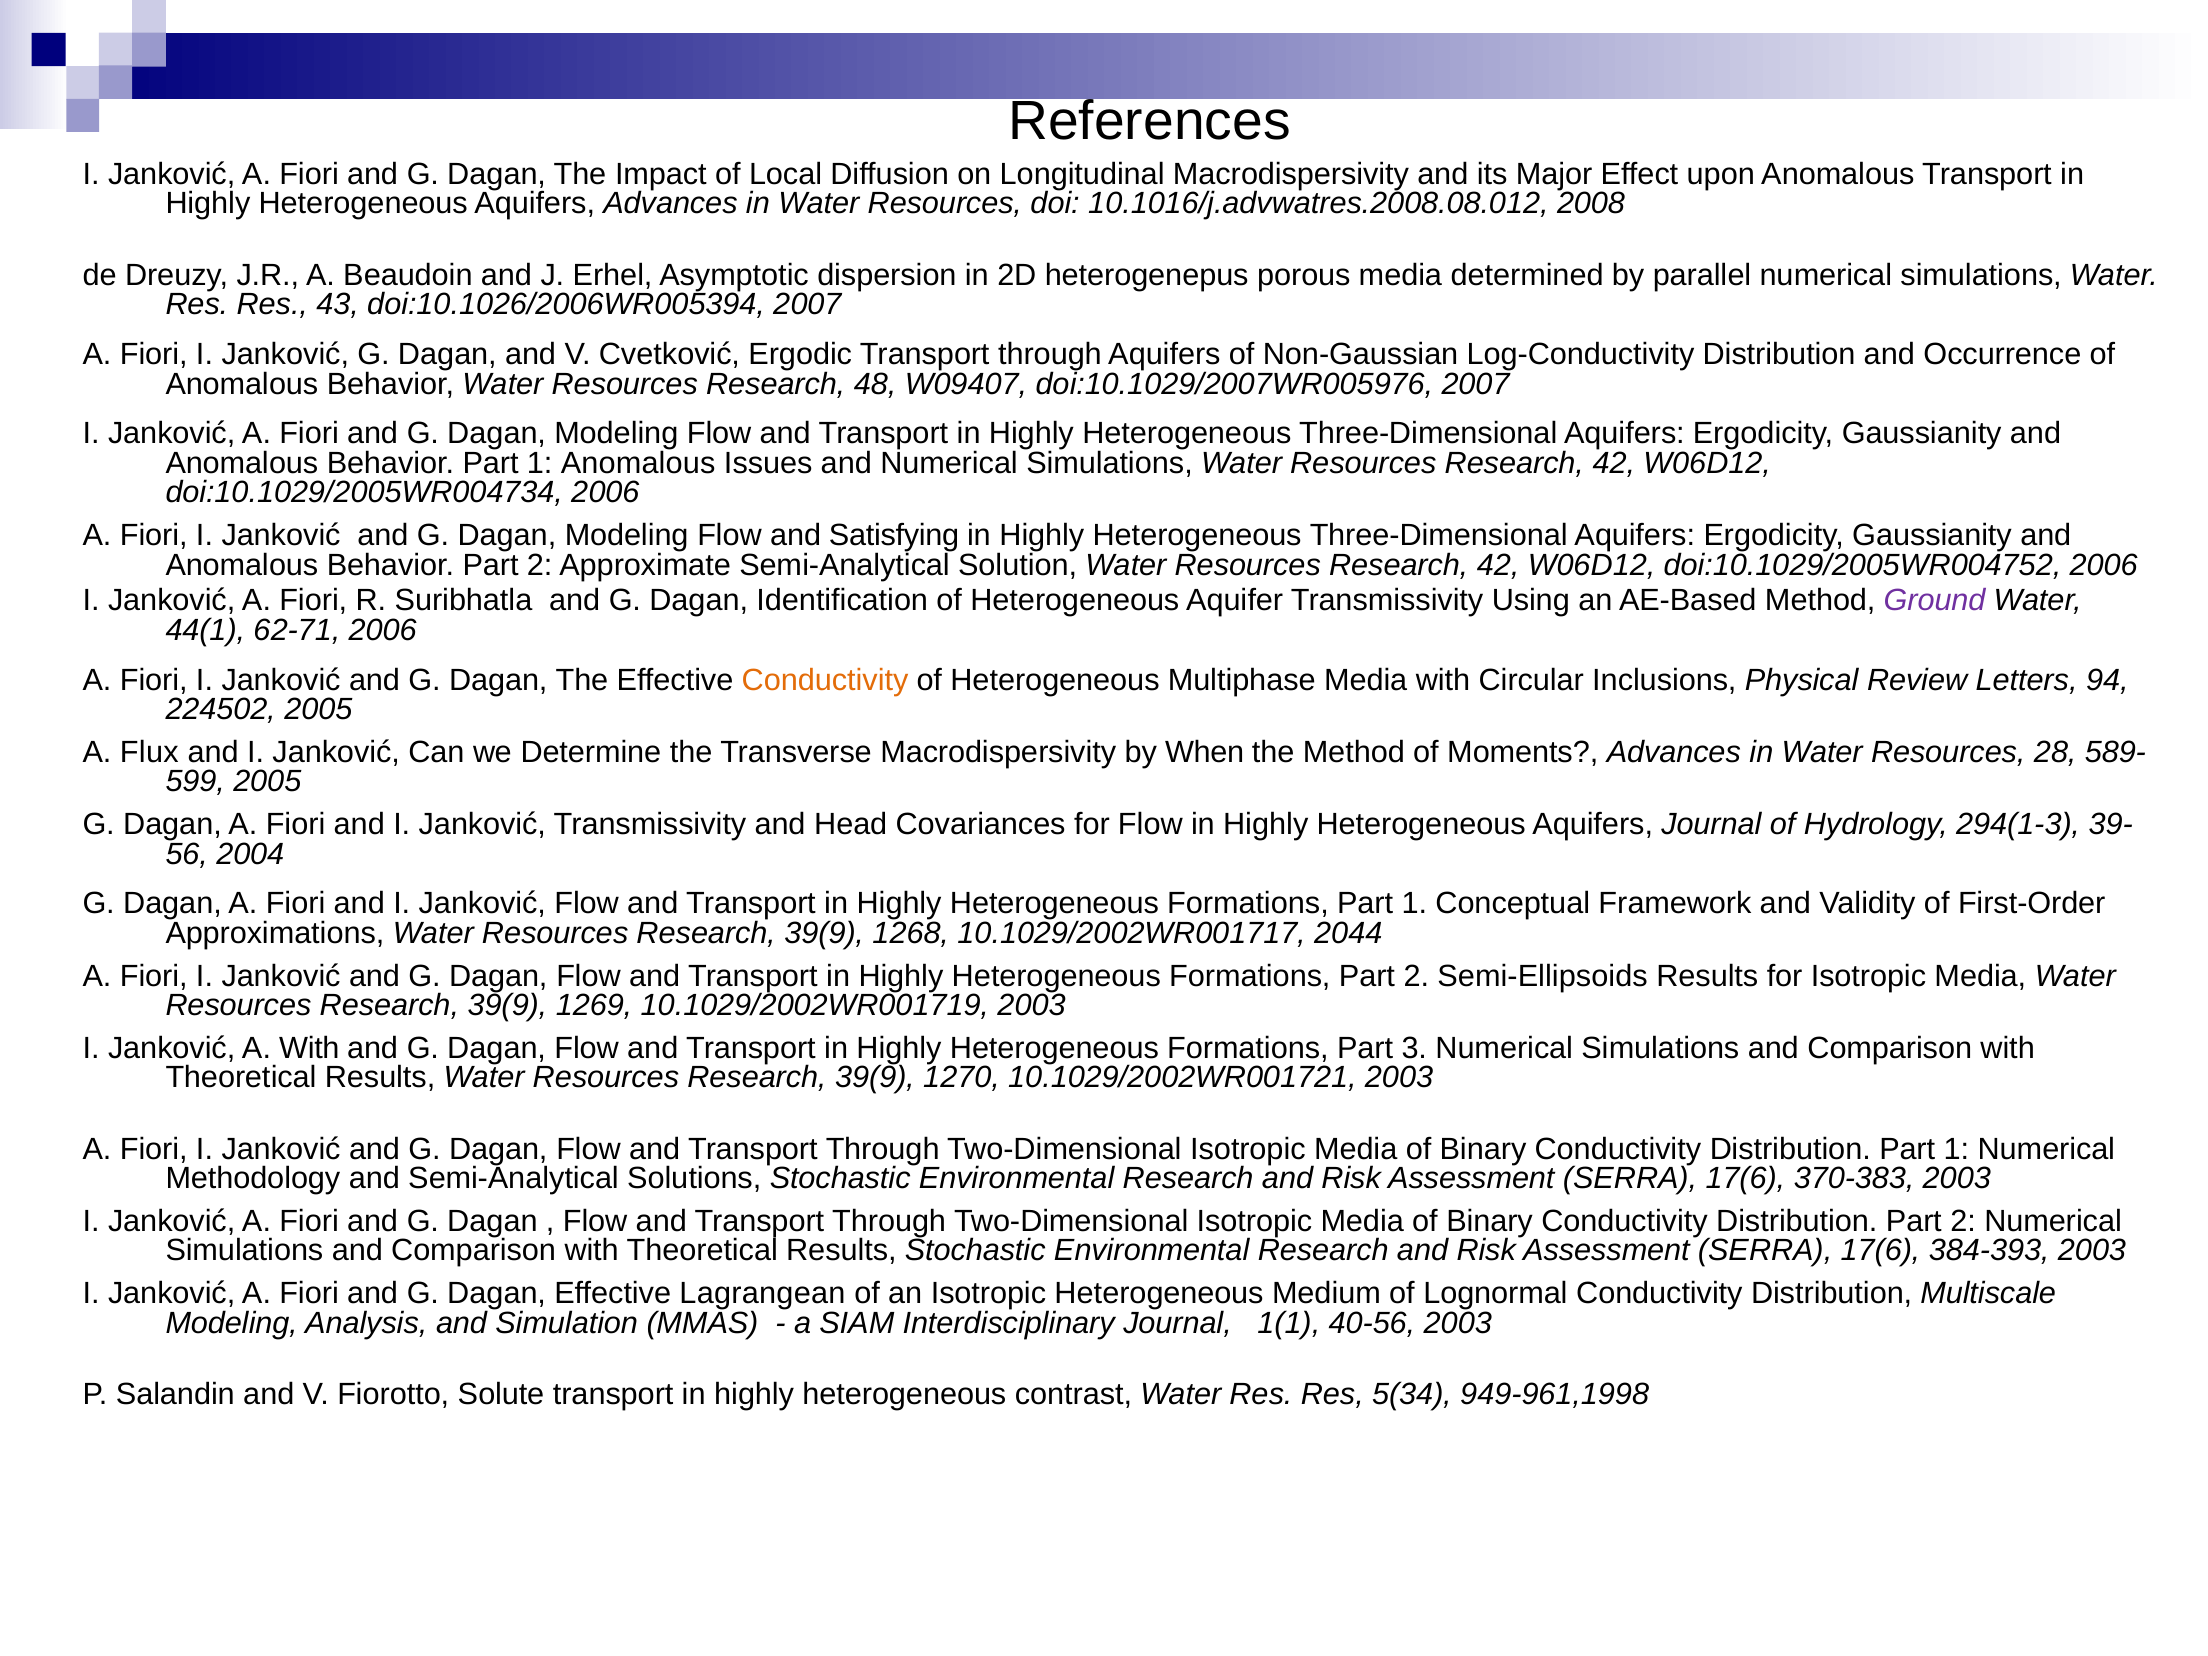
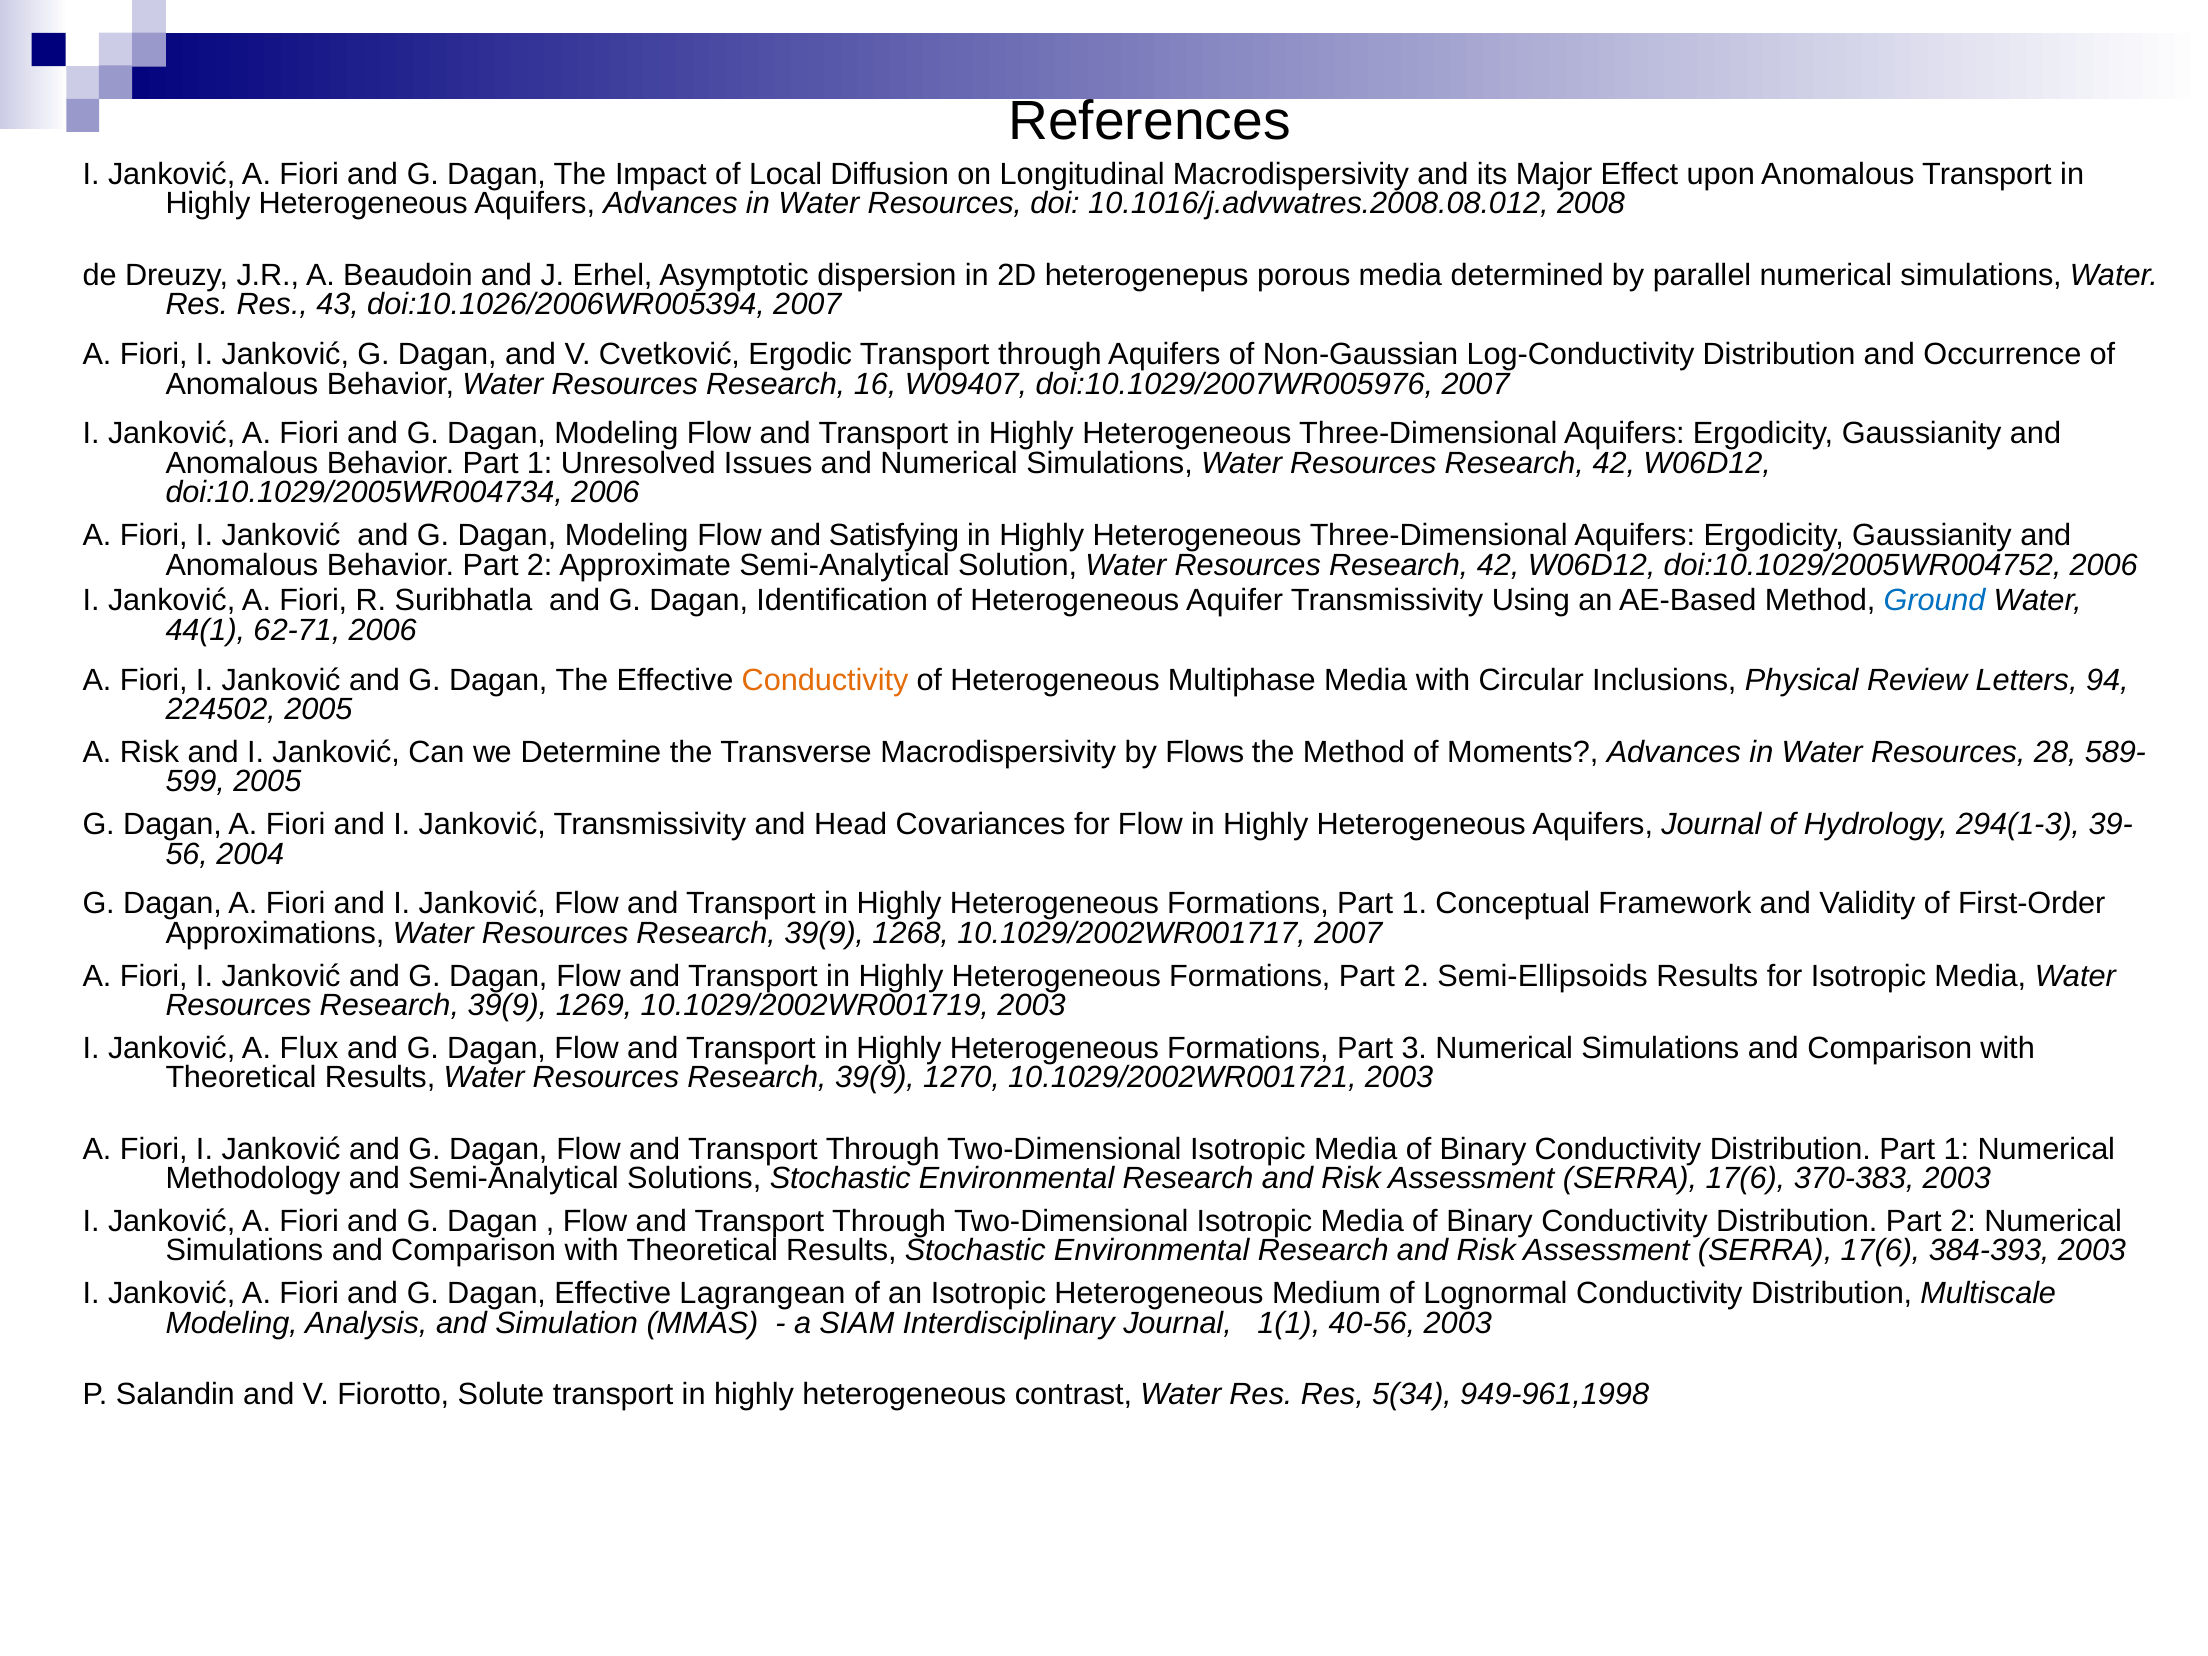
48: 48 -> 16
1 Anomalous: Anomalous -> Unresolved
Ground colour: purple -> blue
A Flux: Flux -> Risk
When: When -> Flows
10.1029/2002WR001717 2044: 2044 -> 2007
A With: With -> Flux
